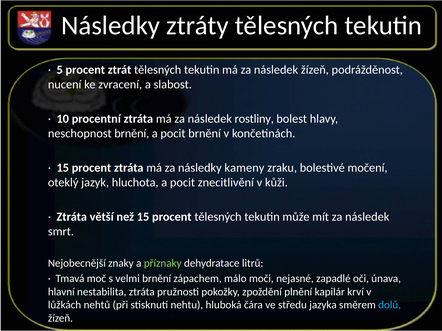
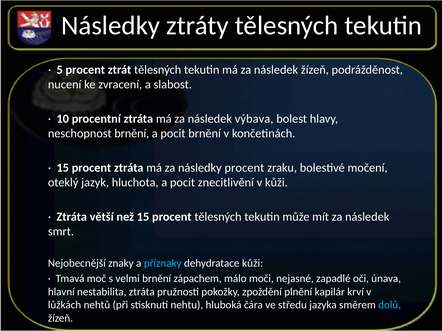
rostliny: rostliny -> výbava
následky kameny: kameny -> procent
příznaky colour: light green -> light blue
dehydratace litrů: litrů -> kůži
